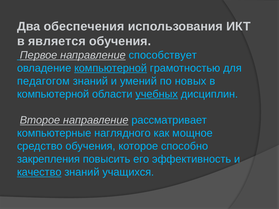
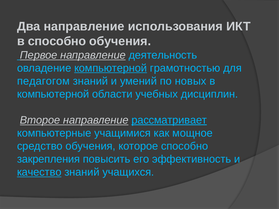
Два обеспечения: обеспечения -> направление
в является: является -> способно
способствует: способствует -> деятельность
учебных underline: present -> none
рассматривает underline: none -> present
наглядного: наглядного -> учащимися
